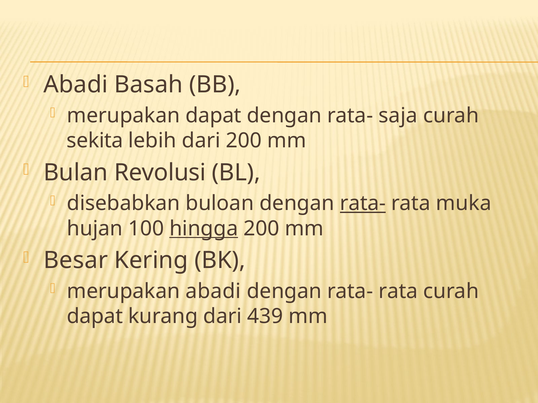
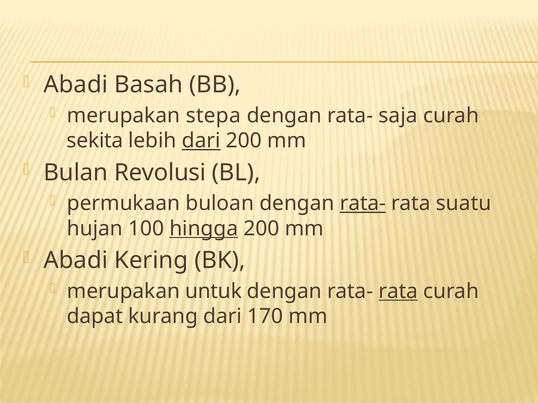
merupakan dapat: dapat -> stepa
dari at (201, 141) underline: none -> present
disebabkan: disebabkan -> permukaan
muka: muka -> suatu
Besar at (76, 261): Besar -> Abadi
merupakan abadi: abadi -> untuk
rata at (398, 292) underline: none -> present
439: 439 -> 170
